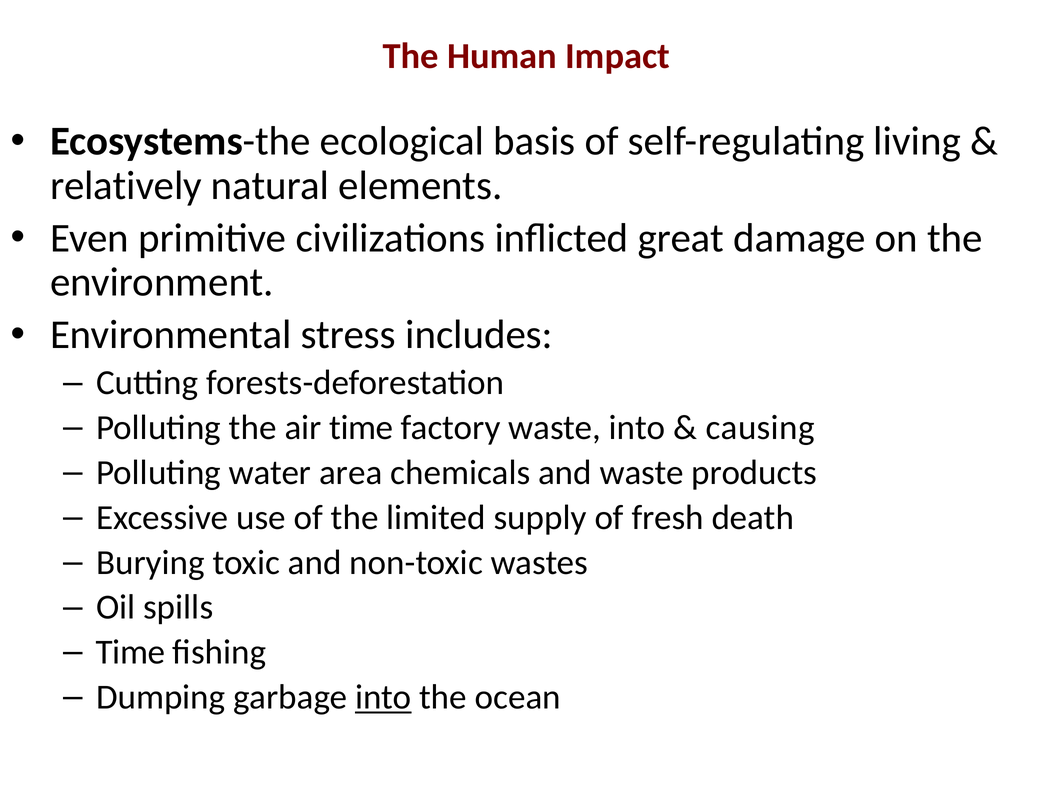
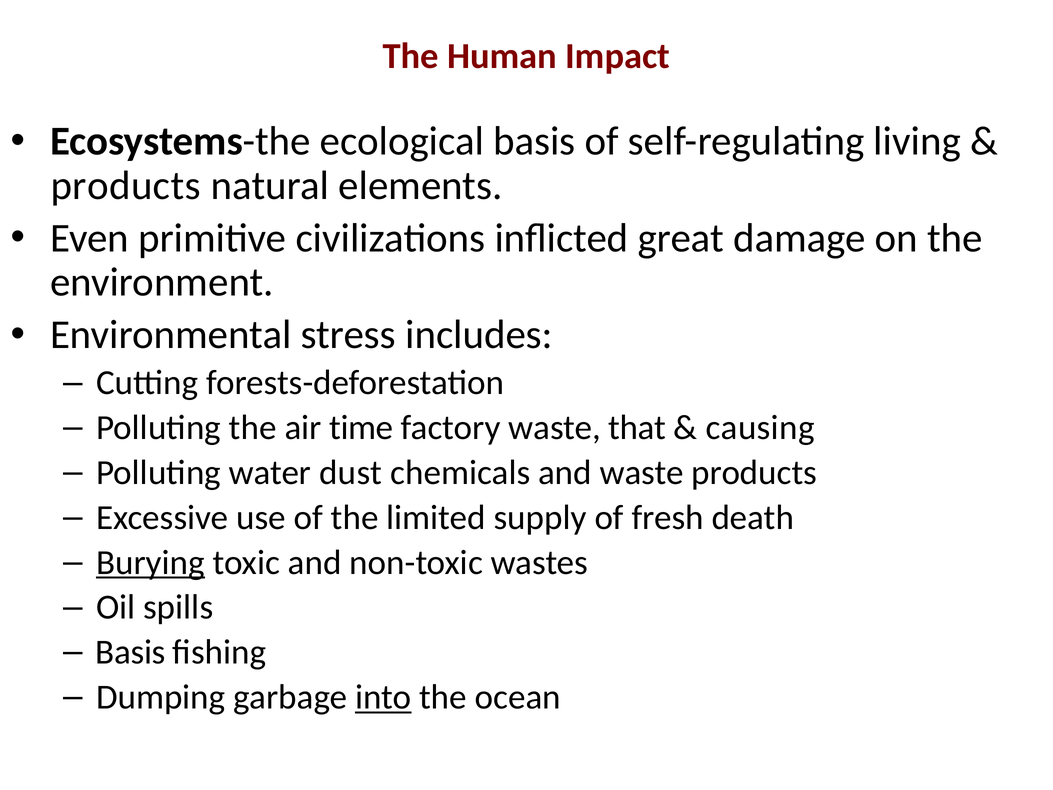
relatively at (126, 185): relatively -> products
waste into: into -> that
area: area -> dust
Burying underline: none -> present
Time at (130, 652): Time -> Basis
